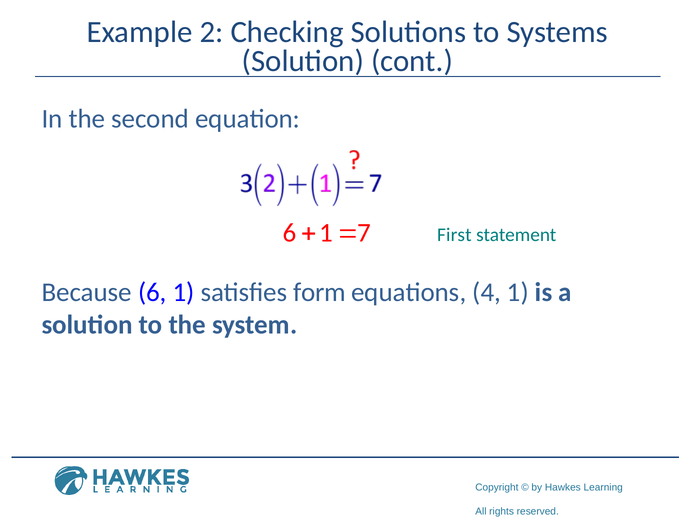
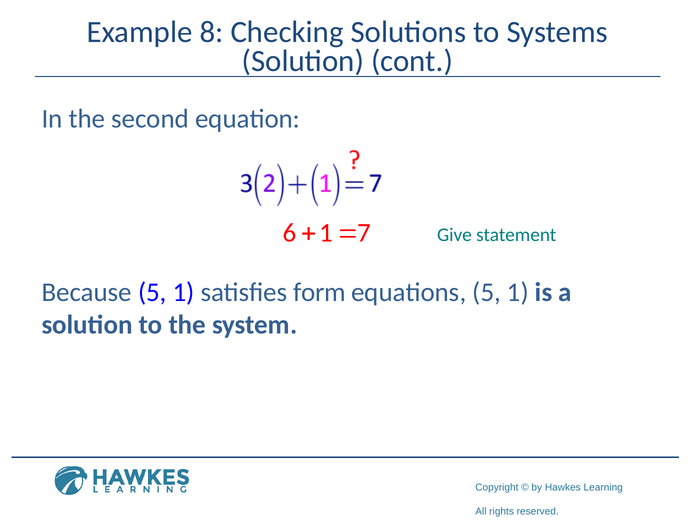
2: 2 -> 8
First: First -> Give
Because 6: 6 -> 5
equations 4: 4 -> 5
